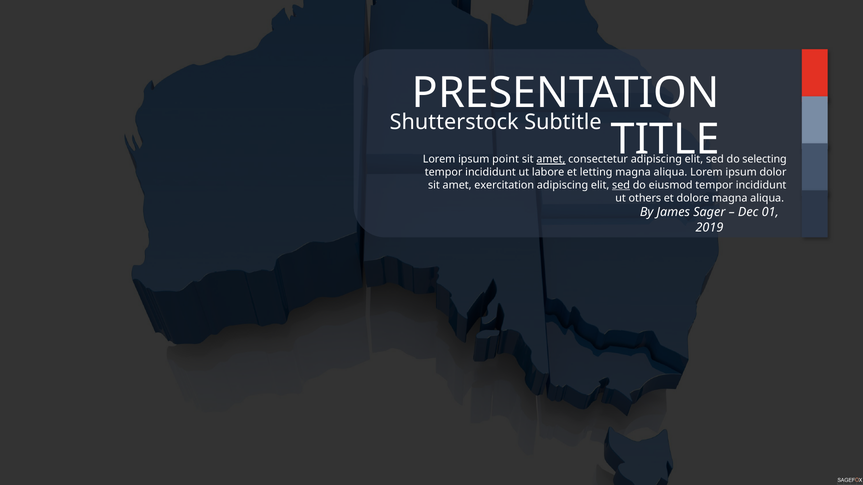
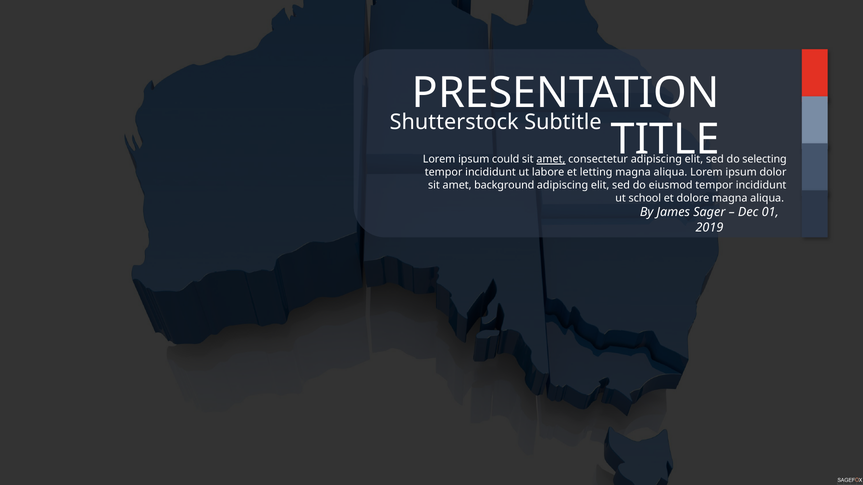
point: point -> could
exercitation: exercitation -> background
sed at (621, 185) underline: present -> none
others: others -> school
